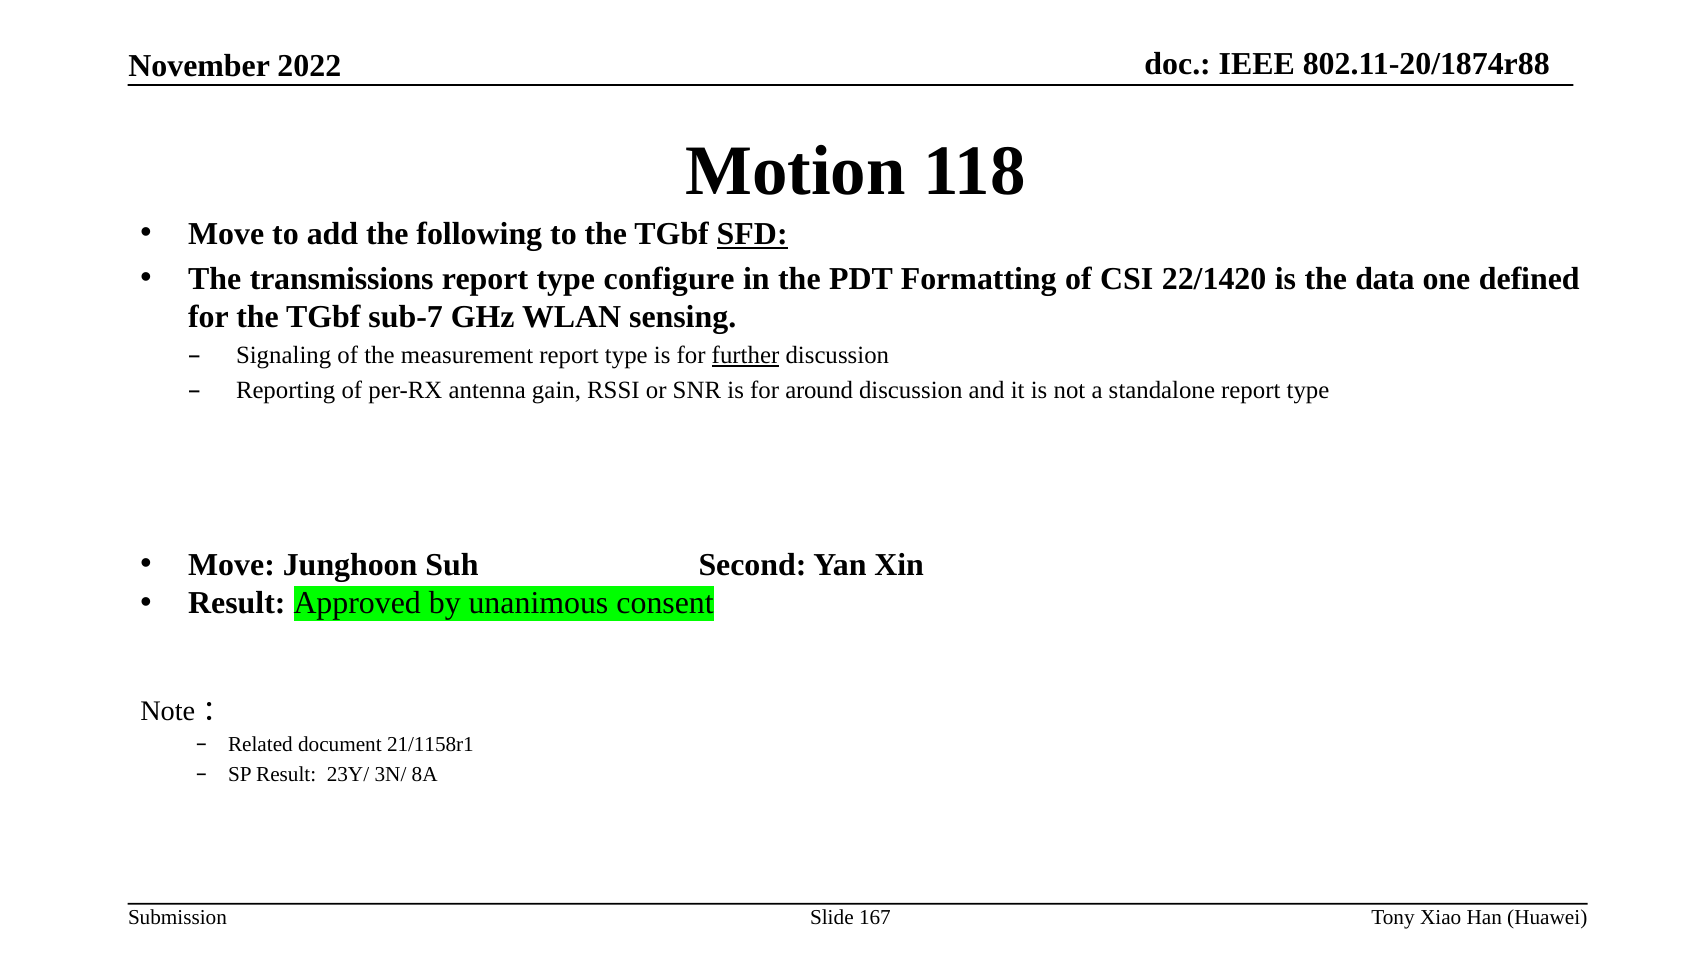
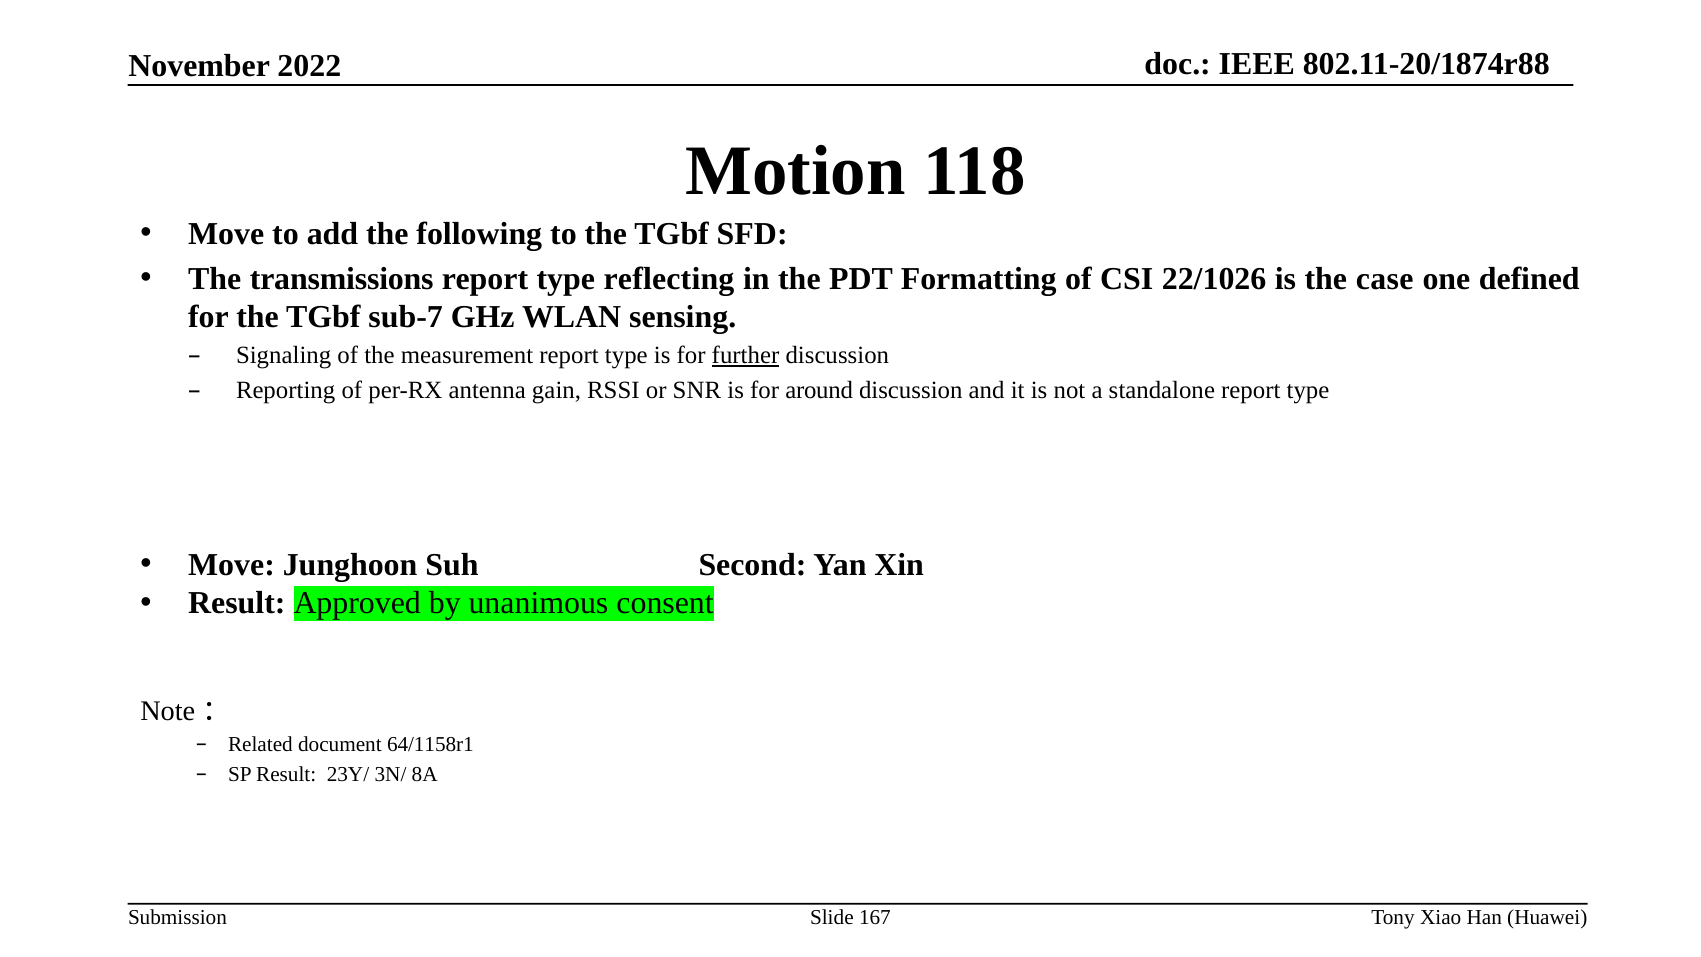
SFD underline: present -> none
configure: configure -> reflecting
22/1420: 22/1420 -> 22/1026
data: data -> case
21/1158r1: 21/1158r1 -> 64/1158r1
